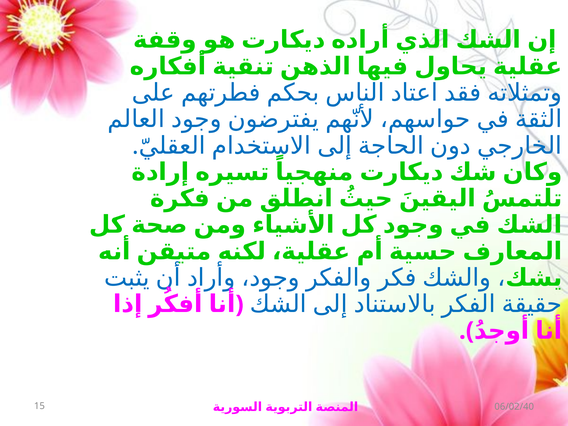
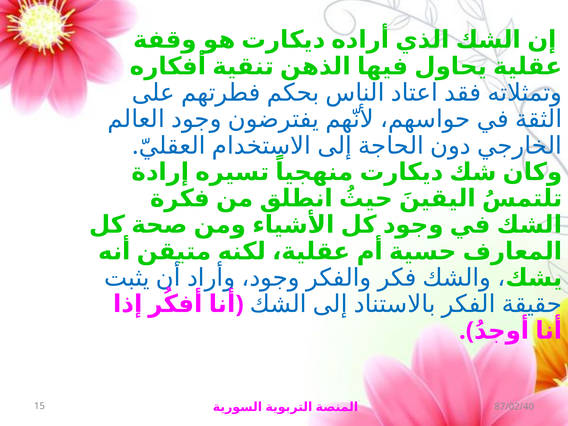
06/02/40: 06/02/40 -> 87/02/40
